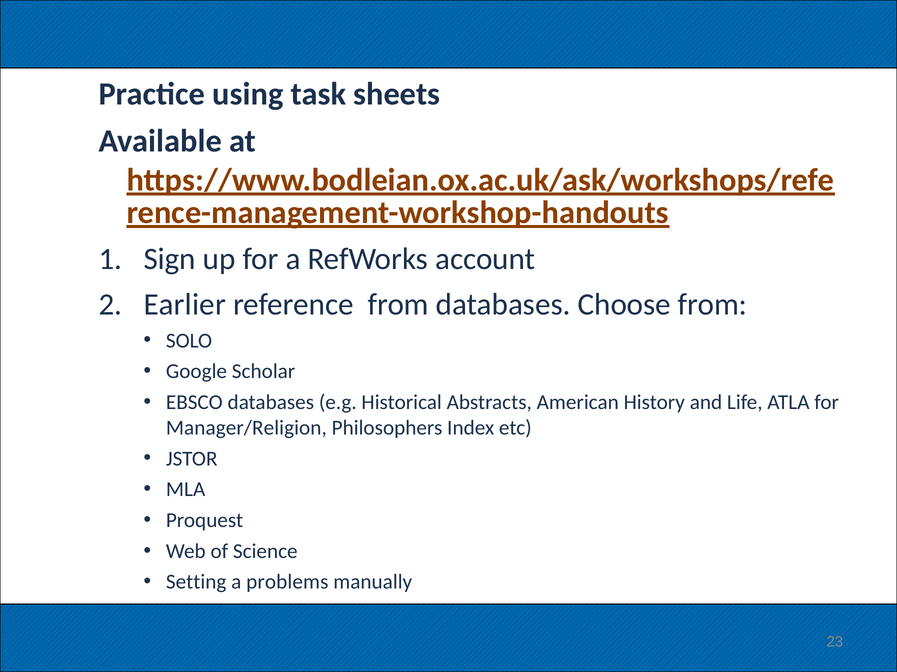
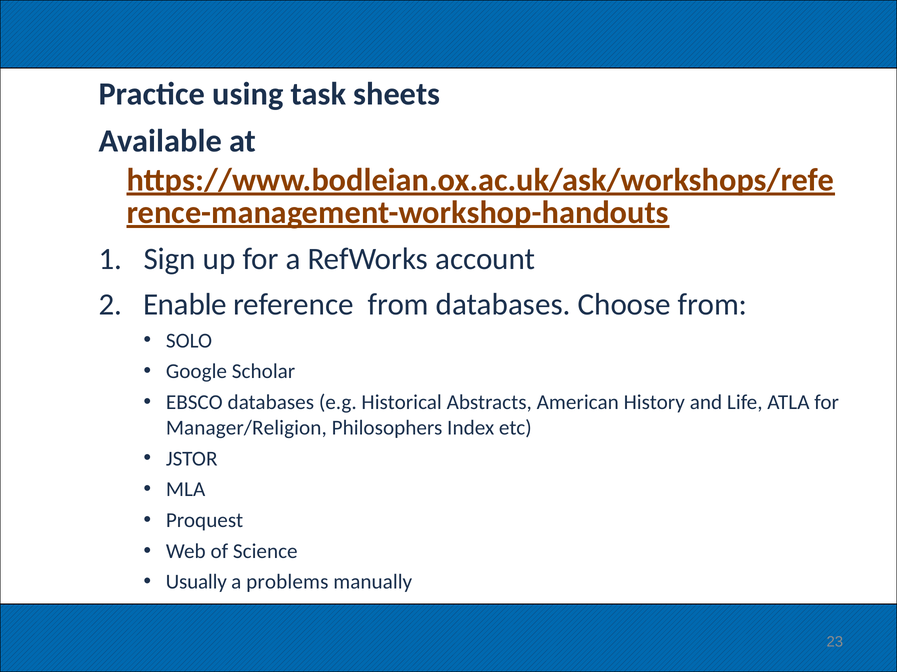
Earlier: Earlier -> Enable
Setting: Setting -> Usually
